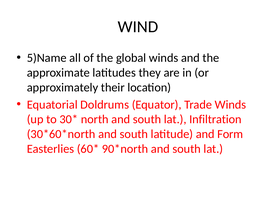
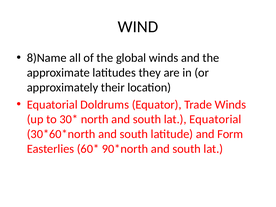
5)Name: 5)Name -> 8)Name
lat Infiltration: Infiltration -> Equatorial
